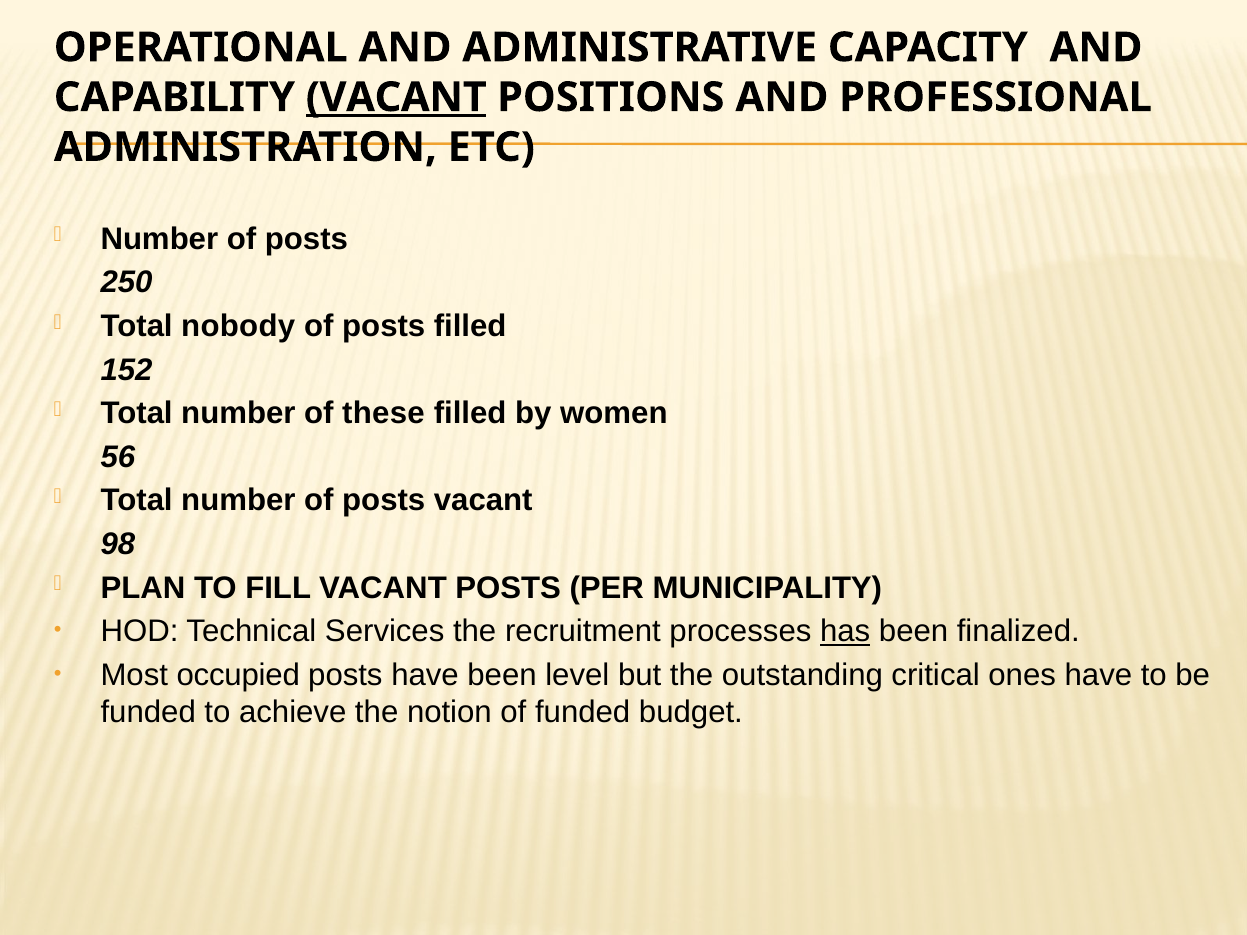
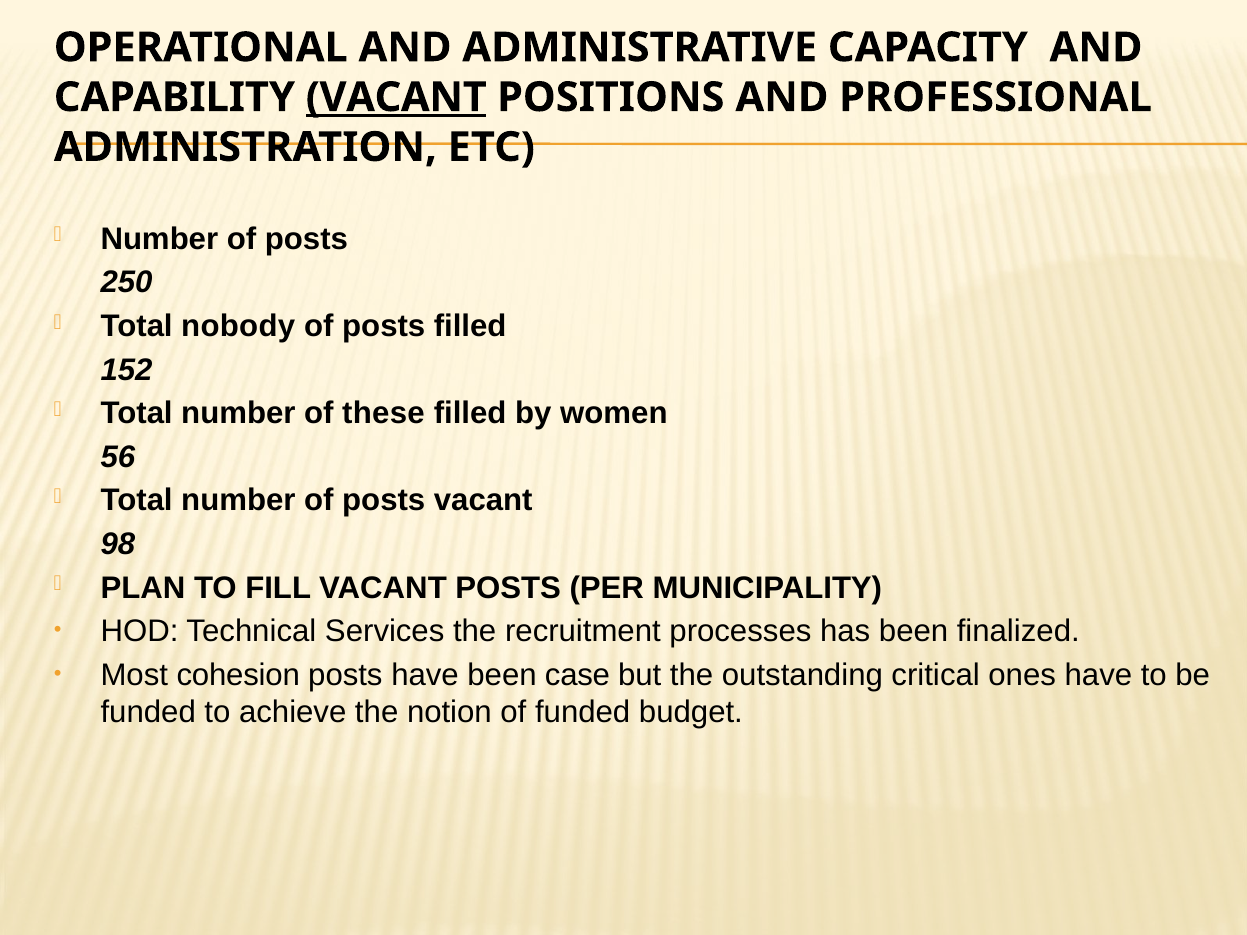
has underline: present -> none
occupied: occupied -> cohesion
level: level -> case
